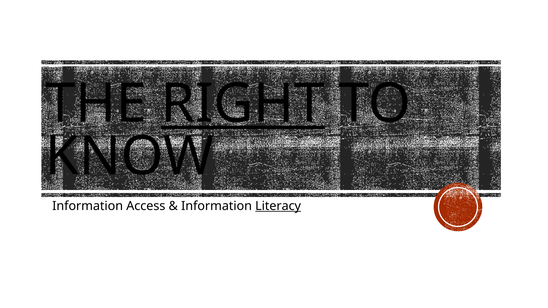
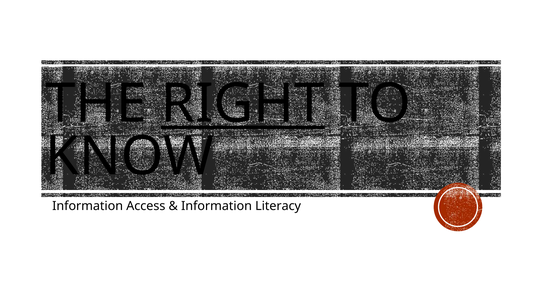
Literacy underline: present -> none
